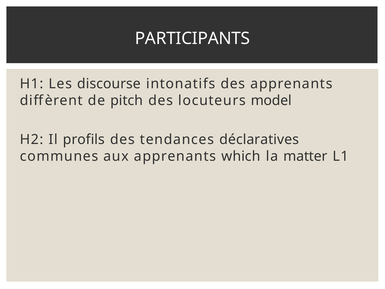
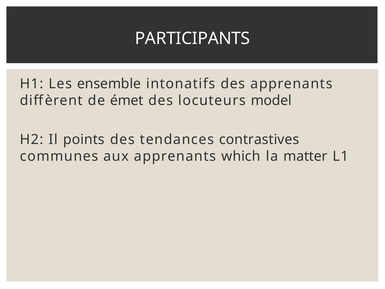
discourse: discourse -> ensemble
pitch: pitch -> émet
profils: profils -> points
déclaratives: déclaratives -> contrastives
